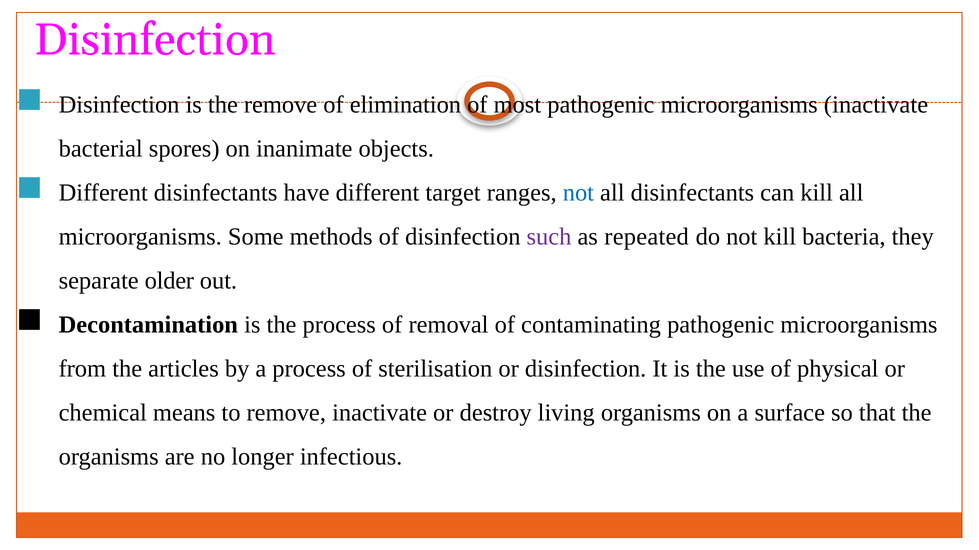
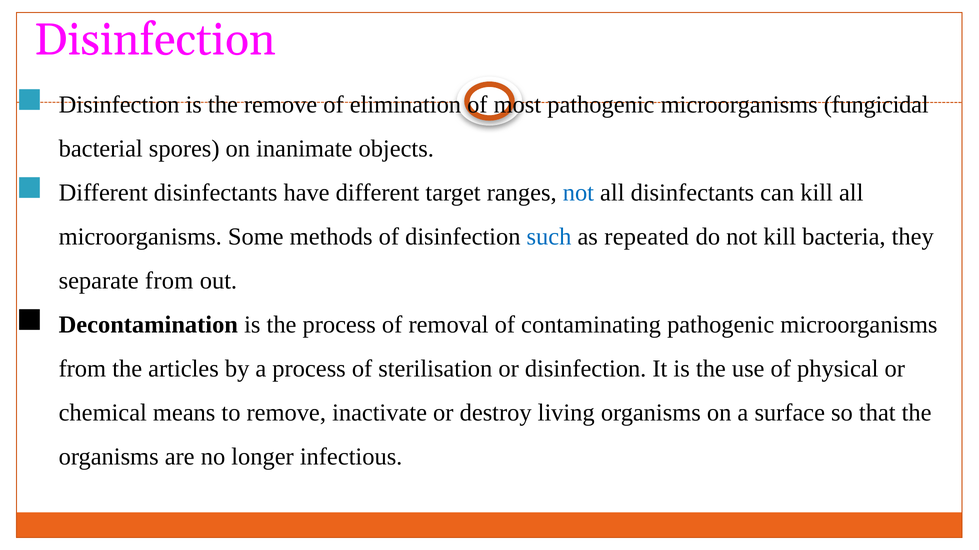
microorganisms inactivate: inactivate -> fungicidal
such colour: purple -> blue
separate older: older -> from
